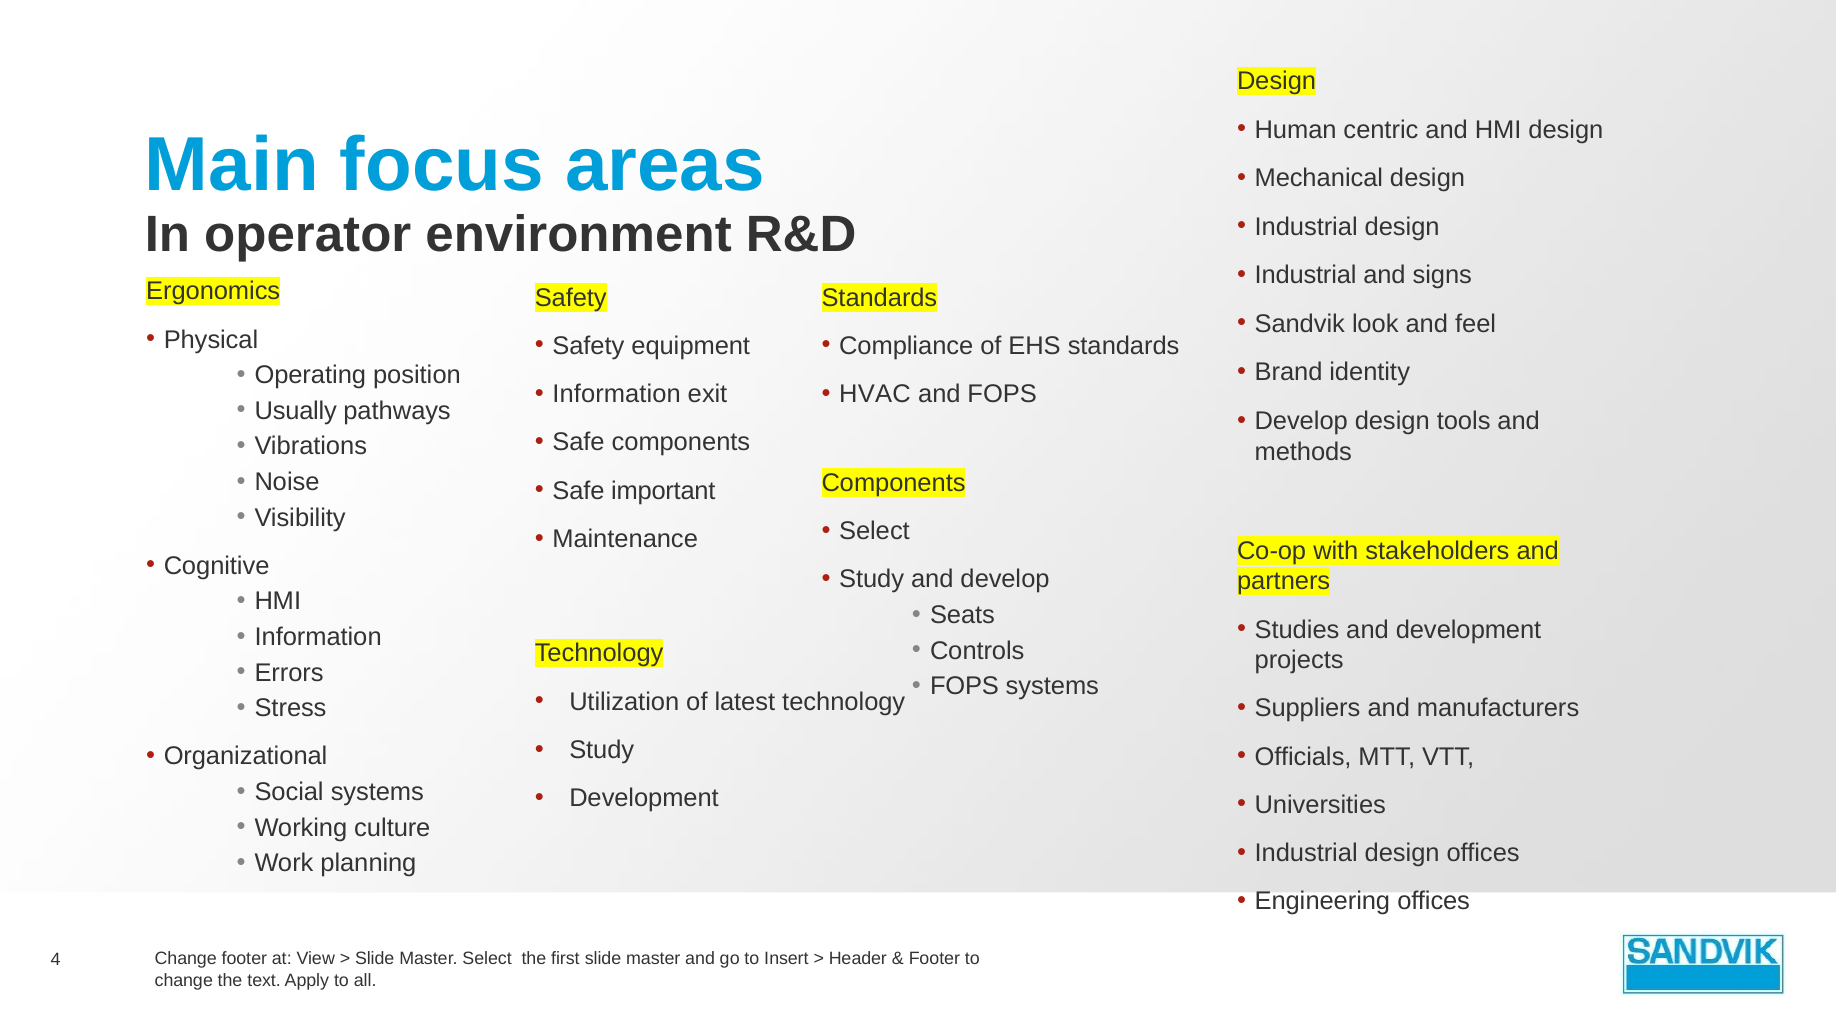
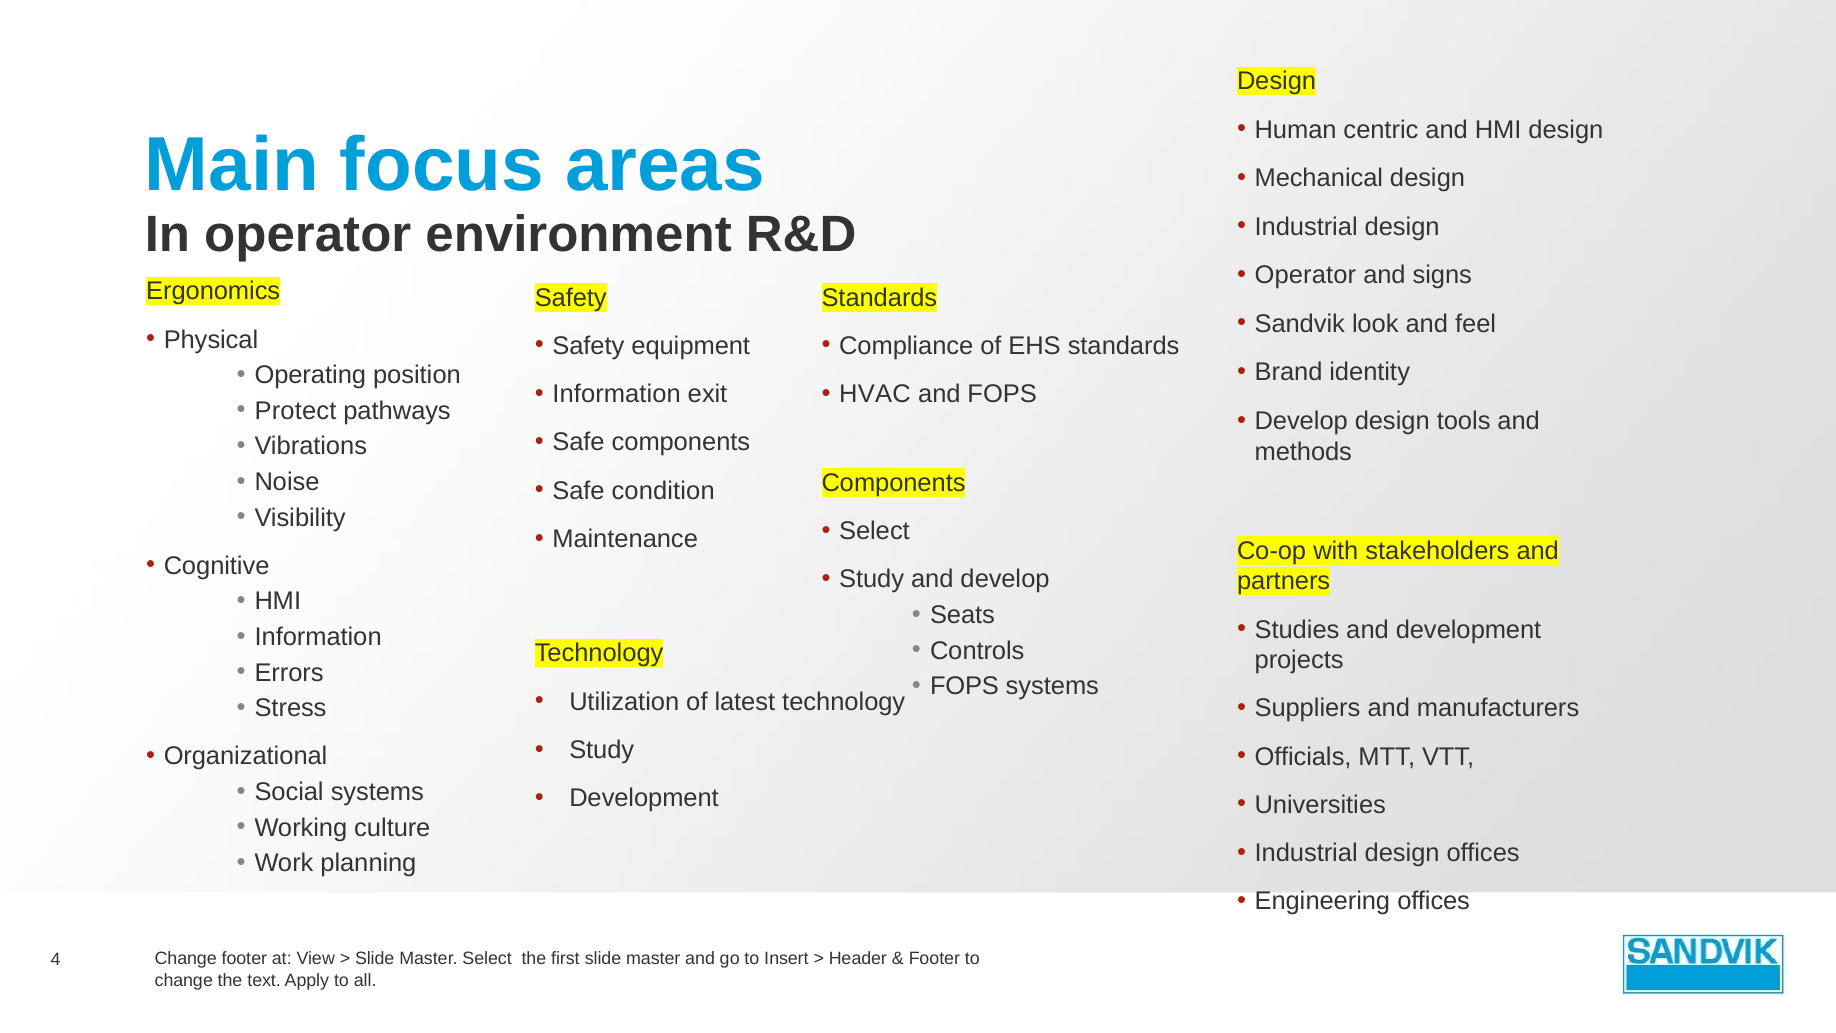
Industrial at (1306, 275): Industrial -> Operator
Usually: Usually -> Protect
important: important -> condition
